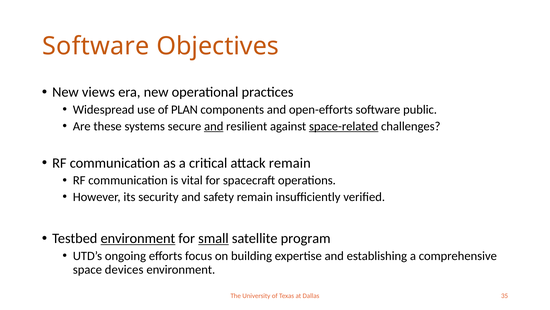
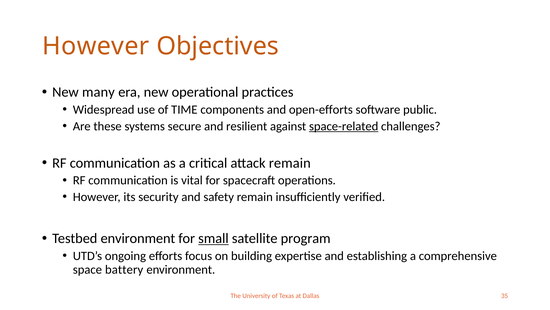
Software at (96, 46): Software -> However
views: views -> many
PLAN: PLAN -> TIME
and at (214, 126) underline: present -> none
environment at (138, 238) underline: present -> none
devices: devices -> battery
